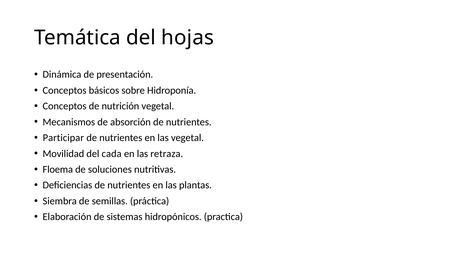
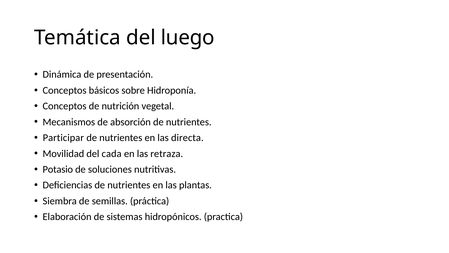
hojas: hojas -> luego
las vegetal: vegetal -> directa
Floema: Floema -> Potasio
